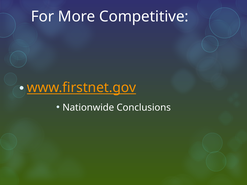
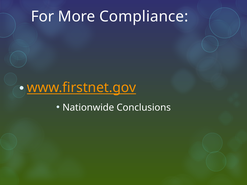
Competitive: Competitive -> Compliance
